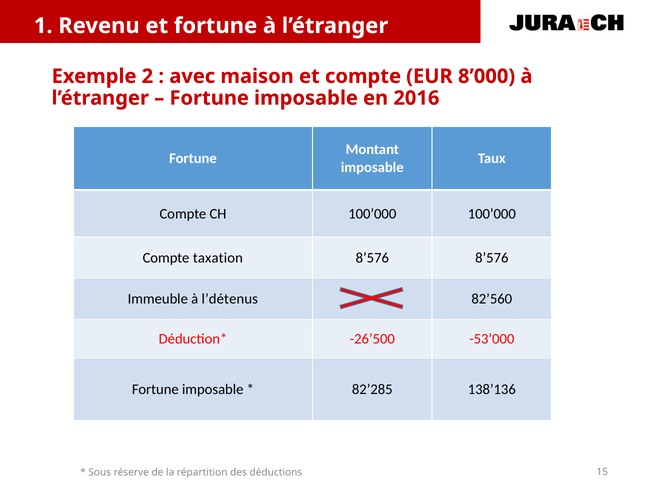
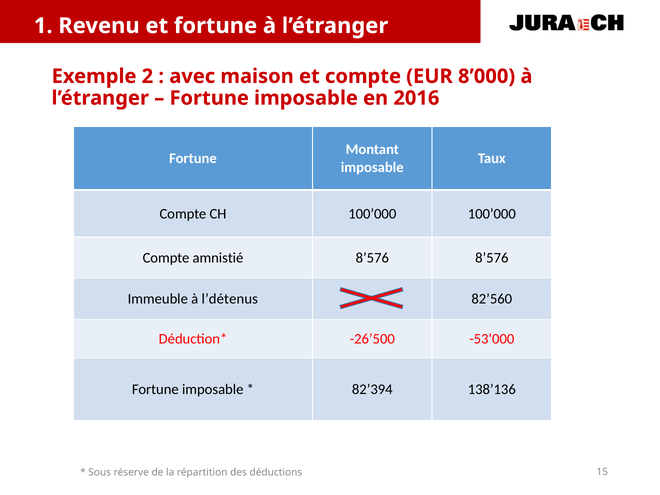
taxation: taxation -> amnistié
82’285: 82’285 -> 82’394
